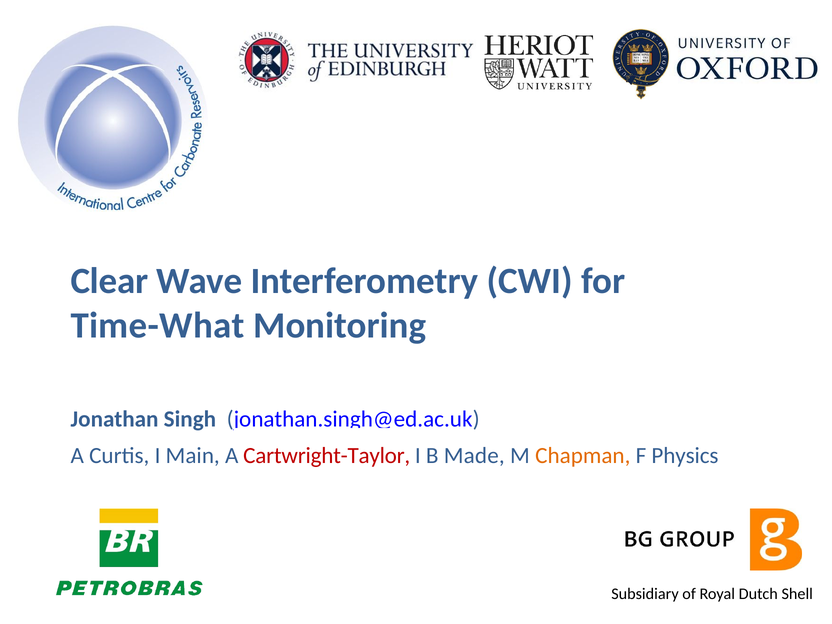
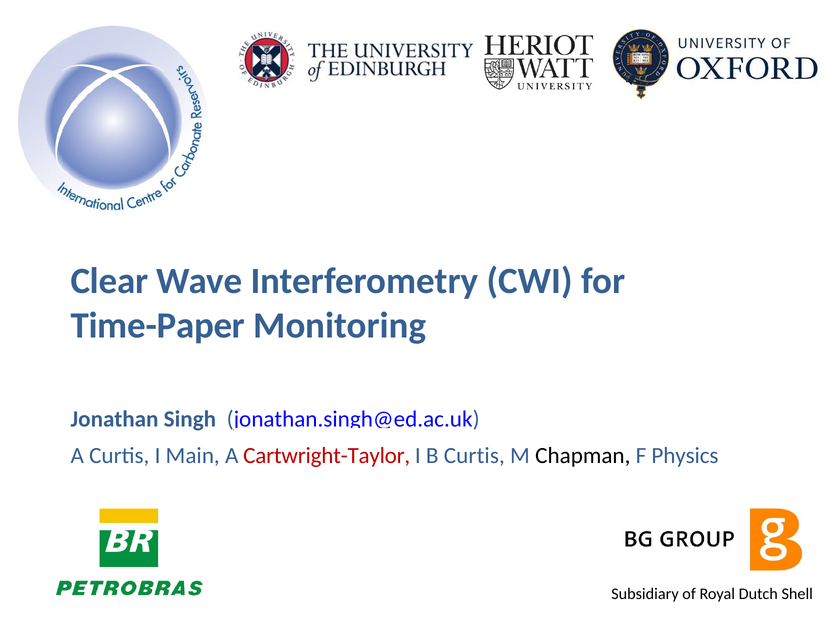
Time-What: Time-What -> Time-Paper
B Made: Made -> Curtis
Chapman colour: orange -> black
